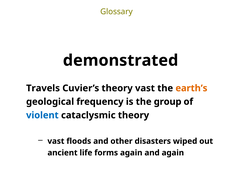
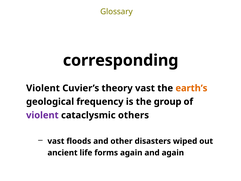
demonstrated: demonstrated -> corresponding
Travels at (43, 88): Travels -> Violent
violent at (42, 115) colour: blue -> purple
cataclysmic theory: theory -> others
